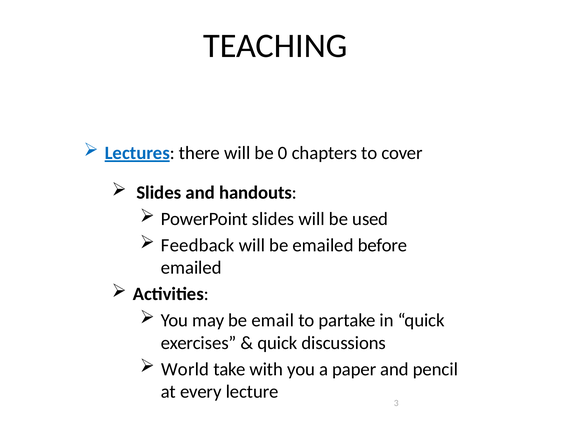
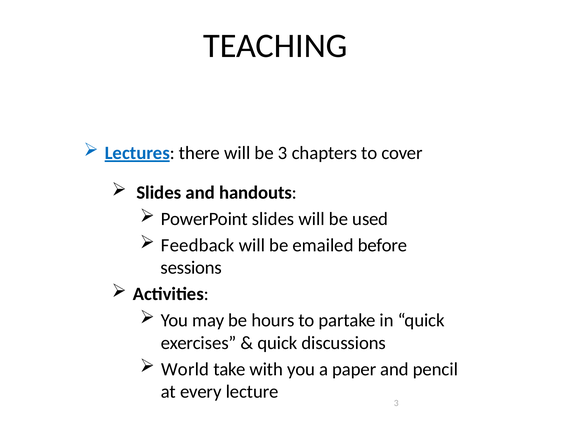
be 0: 0 -> 3
emailed at (191, 267): emailed -> sessions
email: email -> hours
